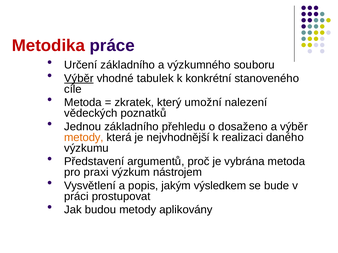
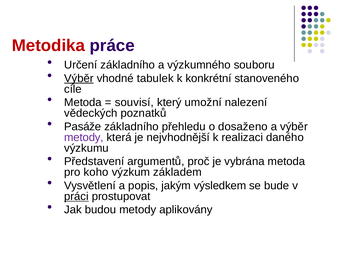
zkratek: zkratek -> souvisí
Jednou: Jednou -> Pasáže
metody at (84, 138) colour: orange -> purple
praxi: praxi -> koho
nástrojem: nástrojem -> základem
práci underline: none -> present
